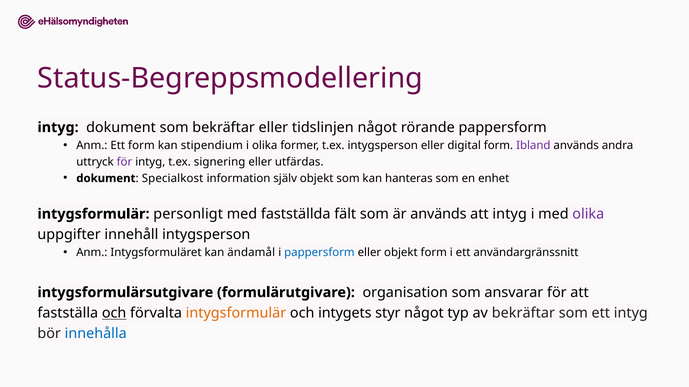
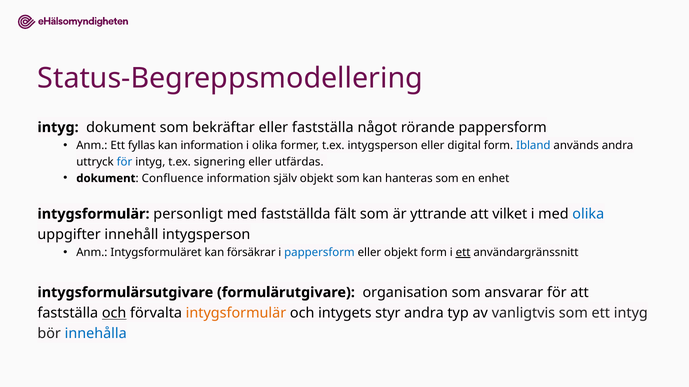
eller tidslinjen: tidslinjen -> fastställa
Ett form: form -> fyllas
kan stipendium: stipendium -> information
Ibland colour: purple -> blue
för at (124, 162) colour: purple -> blue
Specialkost: Specialkost -> Confluence
är används: används -> yttrande
att intyg: intyg -> vilket
olika at (588, 214) colour: purple -> blue
ändamål: ändamål -> försäkrar
ett at (463, 253) underline: none -> present
styr något: något -> andra
av bekräftar: bekräftar -> vanligtvis
